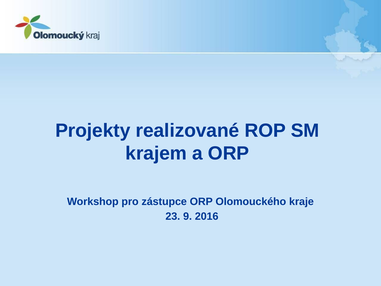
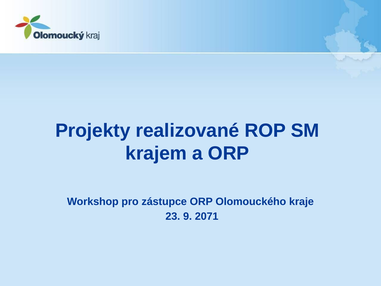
2016: 2016 -> 2071
